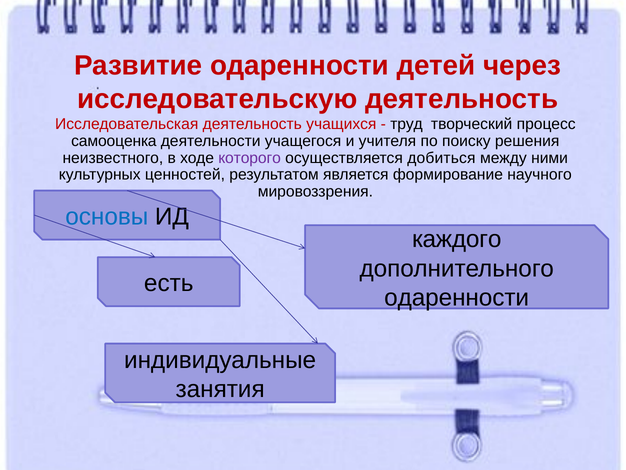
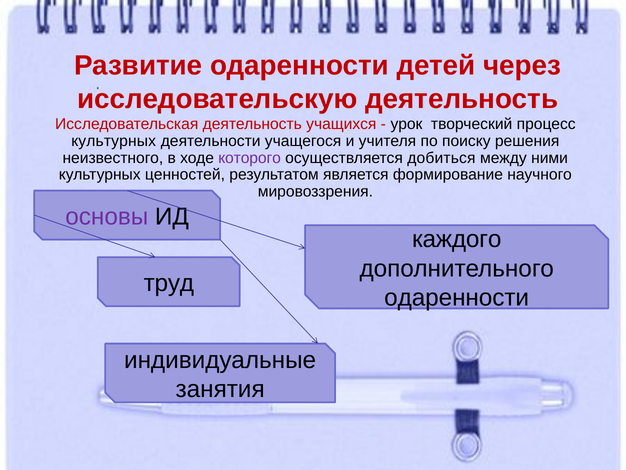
труд: труд -> урок
самооценка at (114, 141): самооценка -> культурных
основы colour: blue -> purple
есть: есть -> труд
